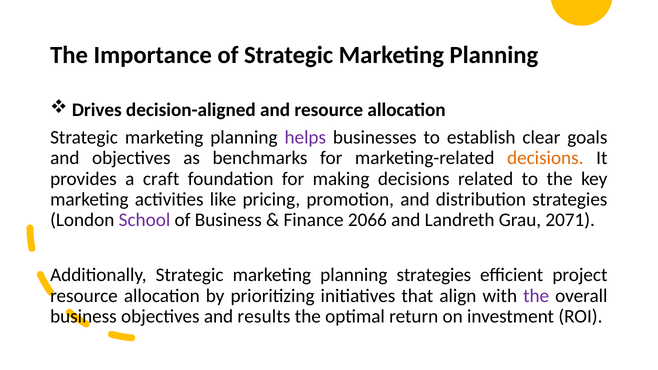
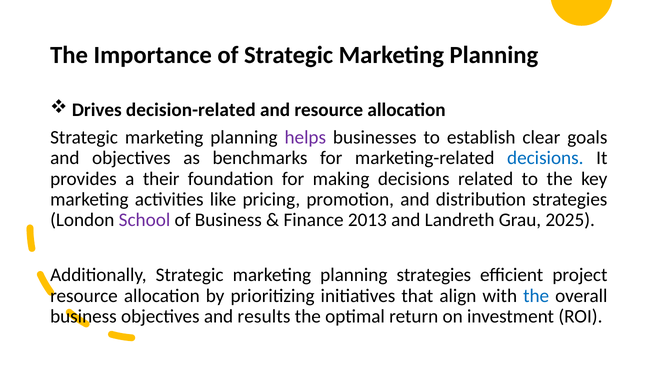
decision-aligned: decision-aligned -> decision-related
decisions at (545, 158) colour: orange -> blue
craft: craft -> their
2066: 2066 -> 2013
2071: 2071 -> 2025
the at (536, 296) colour: purple -> blue
